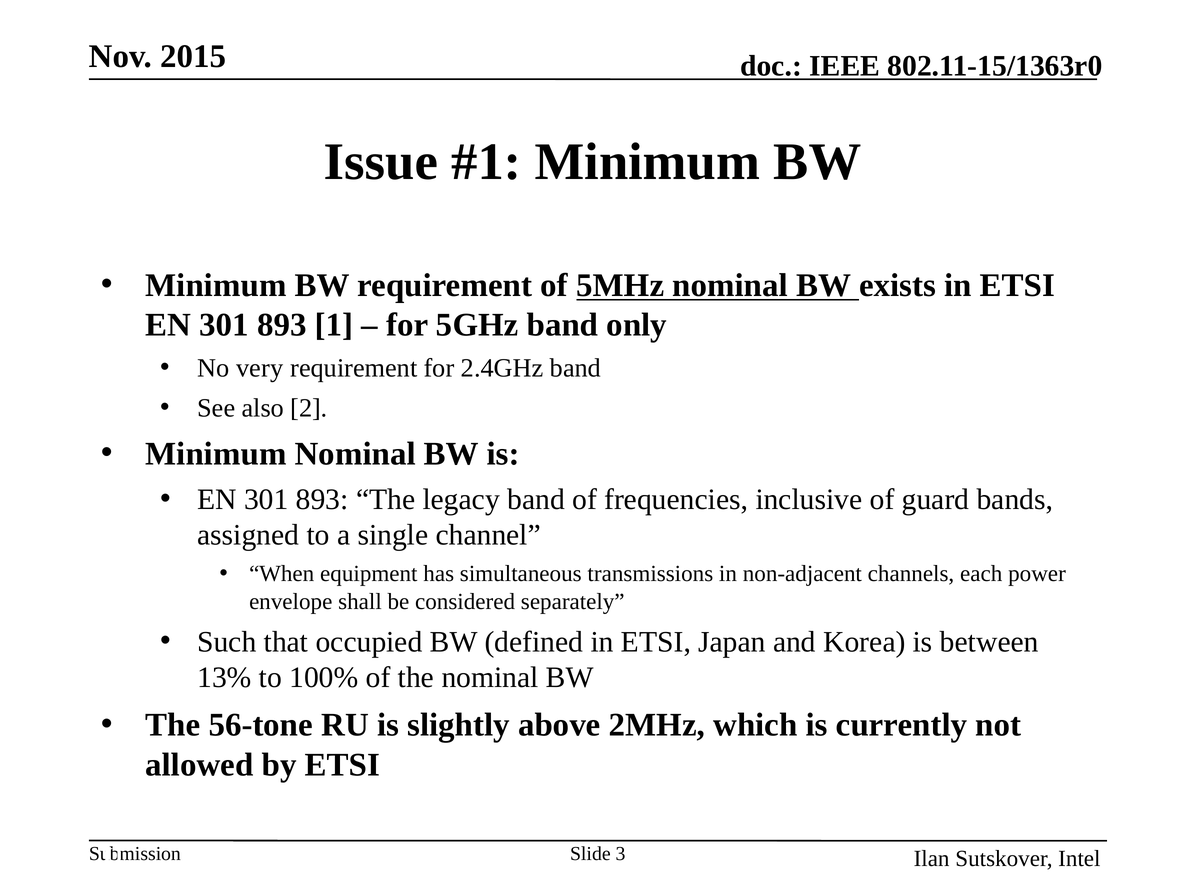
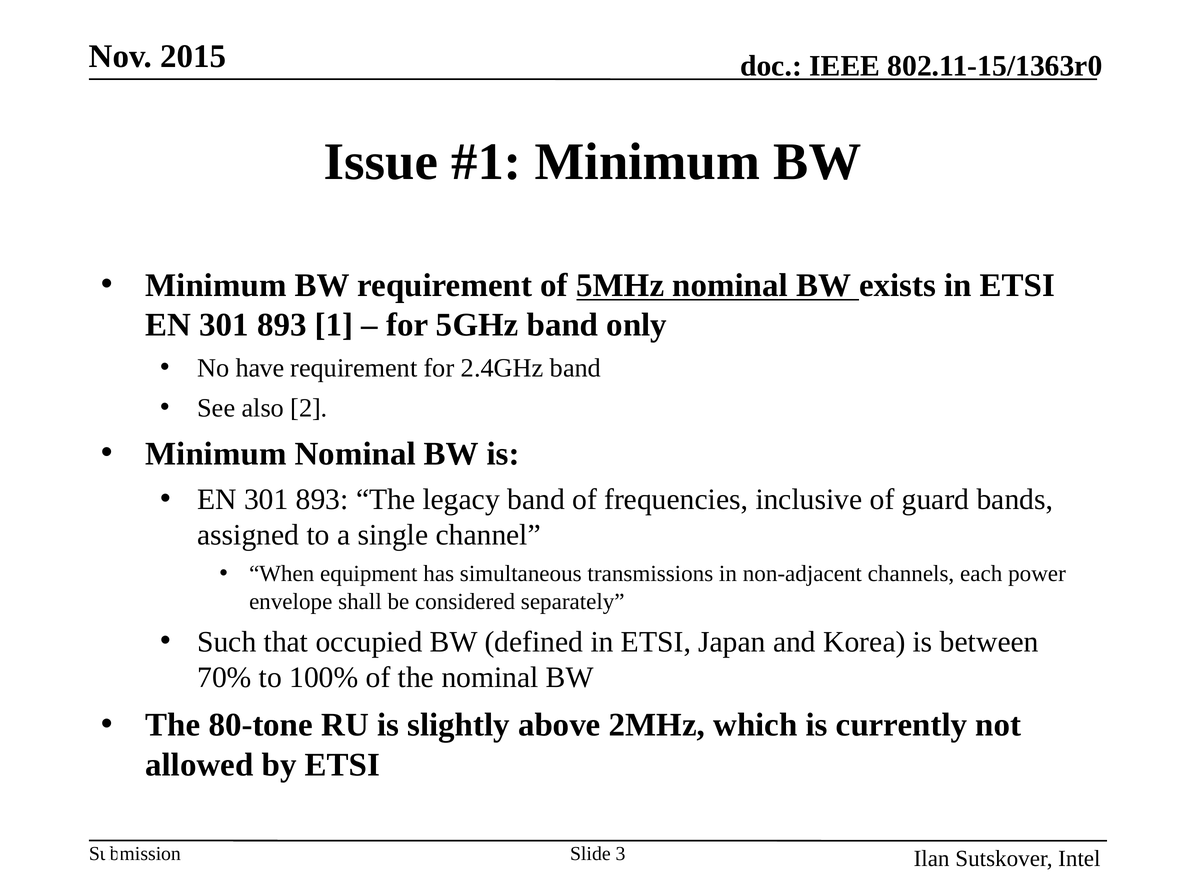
very: very -> have
13%: 13% -> 70%
56-tone: 56-tone -> 80-tone
